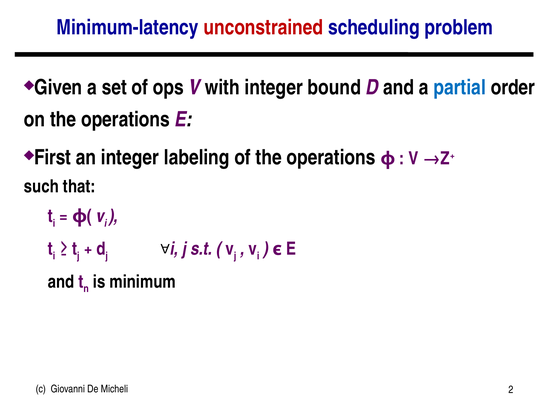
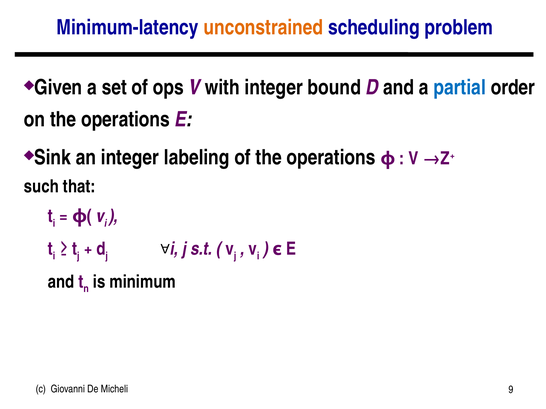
unconstrained colour: red -> orange
First: First -> Sink
2: 2 -> 9
